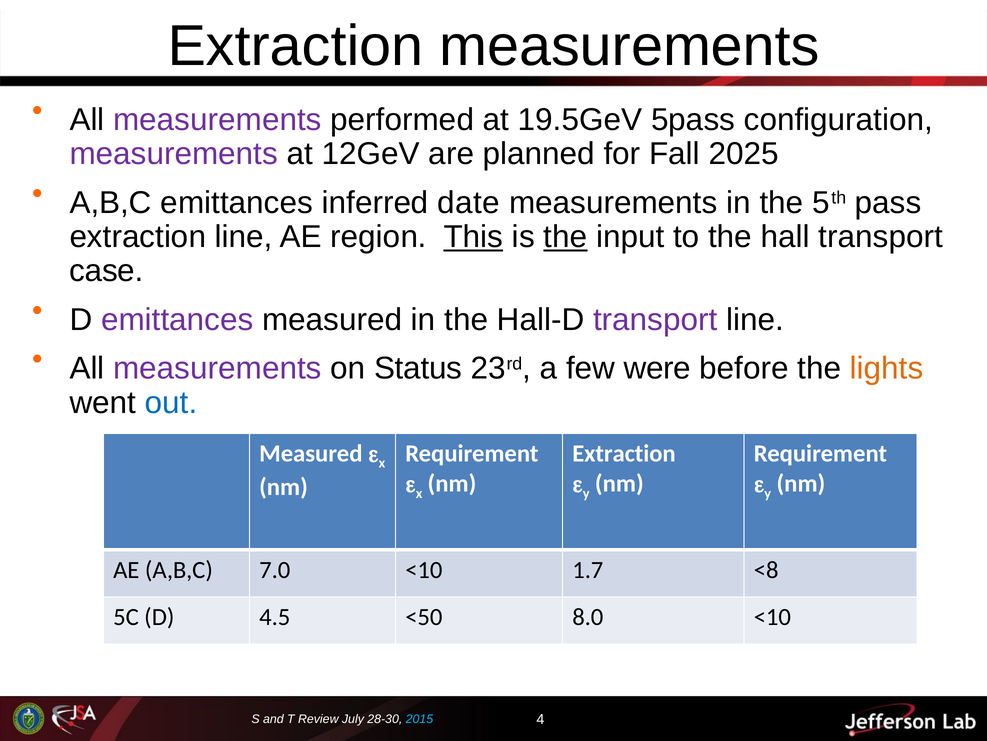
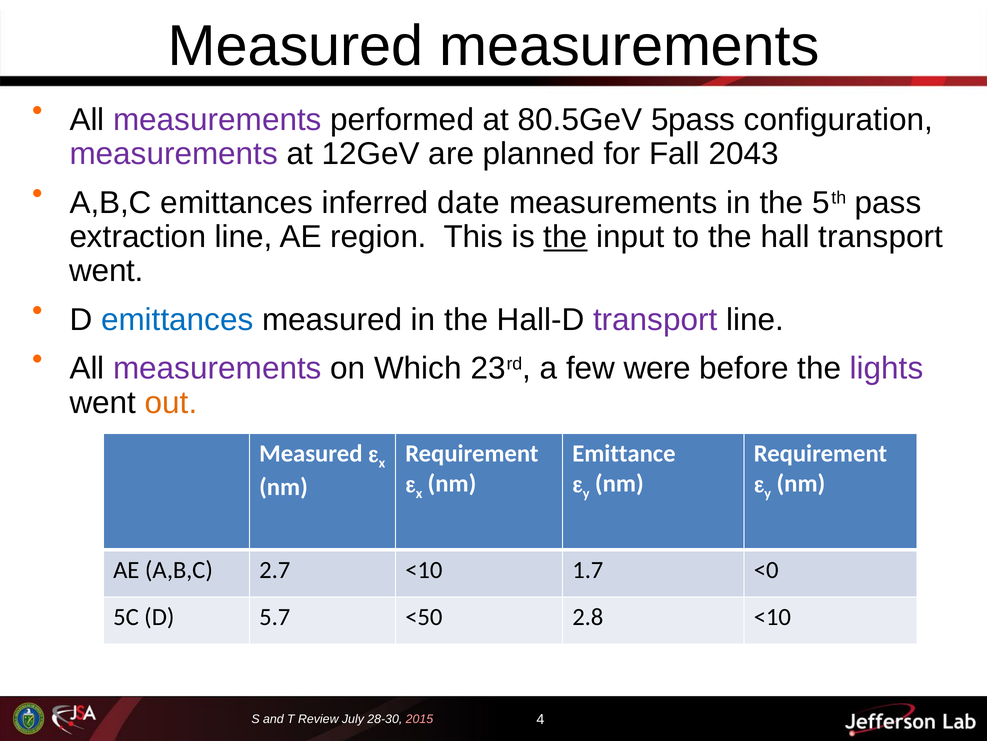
Extraction at (295, 46): Extraction -> Measured
19.5GeV: 19.5GeV -> 80.5GeV
2025: 2025 -> 2043
This underline: present -> none
case at (106, 271): case -> went
emittances at (177, 319) colour: purple -> blue
Status: Status -> Which
lights colour: orange -> purple
out colour: blue -> orange
Extraction at (624, 453): Extraction -> Emittance
7.0: 7.0 -> 2.7
<8: <8 -> <0
4.5: 4.5 -> 5.7
8.0: 8.0 -> 2.8
2015 colour: light blue -> pink
